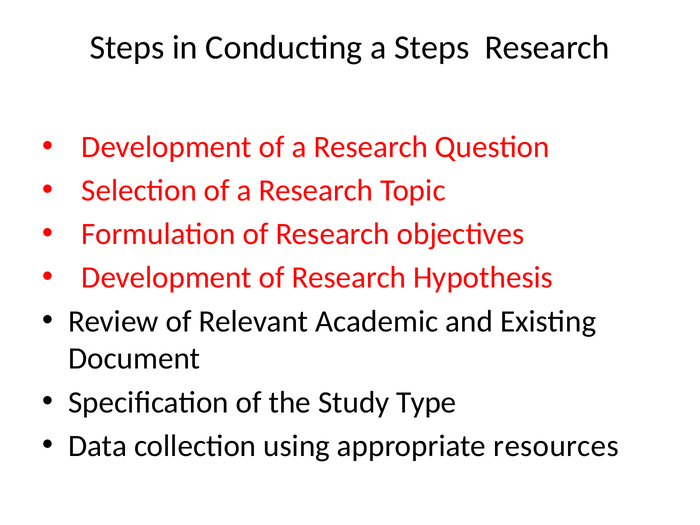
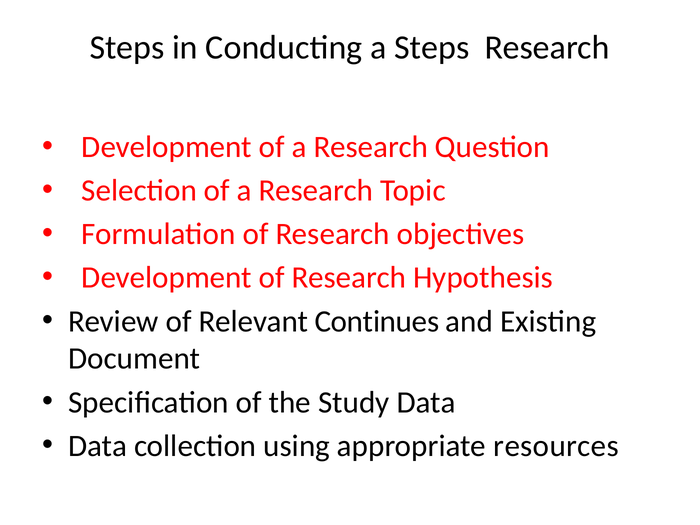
Academic: Academic -> Continues
Study Type: Type -> Data
